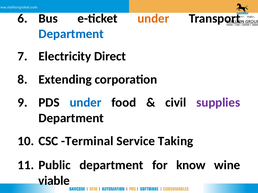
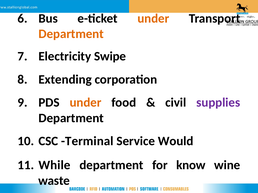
Department at (71, 34) colour: blue -> orange
Direct: Direct -> Swipe
under at (86, 103) colour: blue -> orange
Taking: Taking -> Would
Public: Public -> While
viable: viable -> waste
